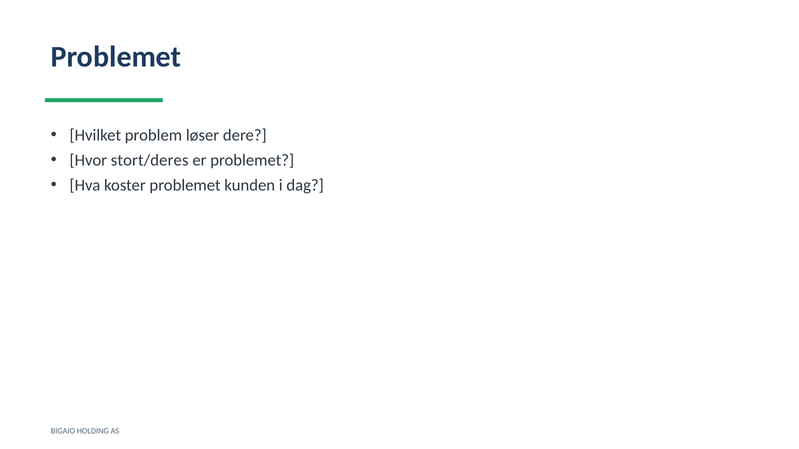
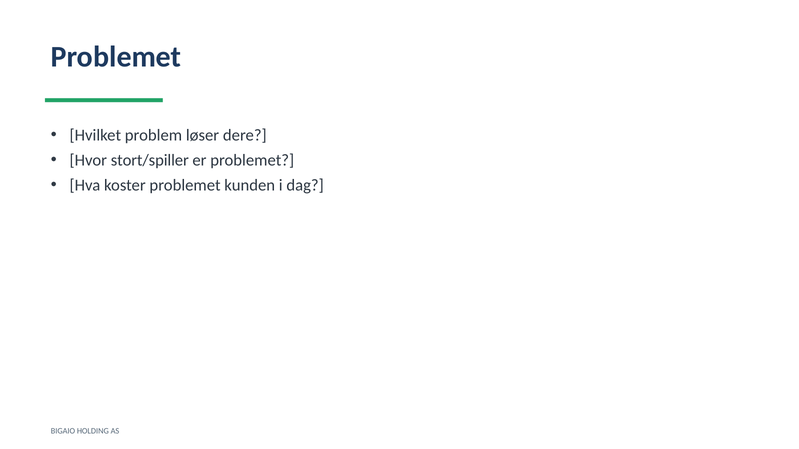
stort/deres: stort/deres -> stort/spiller
